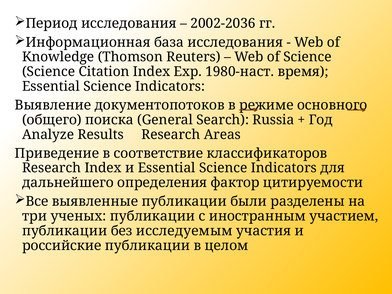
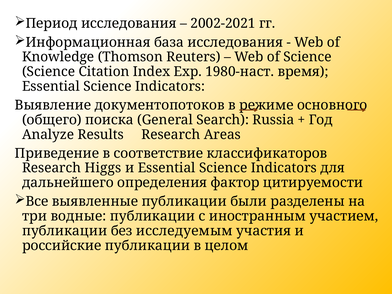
2002-2036: 2002-2036 -> 2002-2021
Research Index: Index -> Higgs
ученых: ученых -> водные
